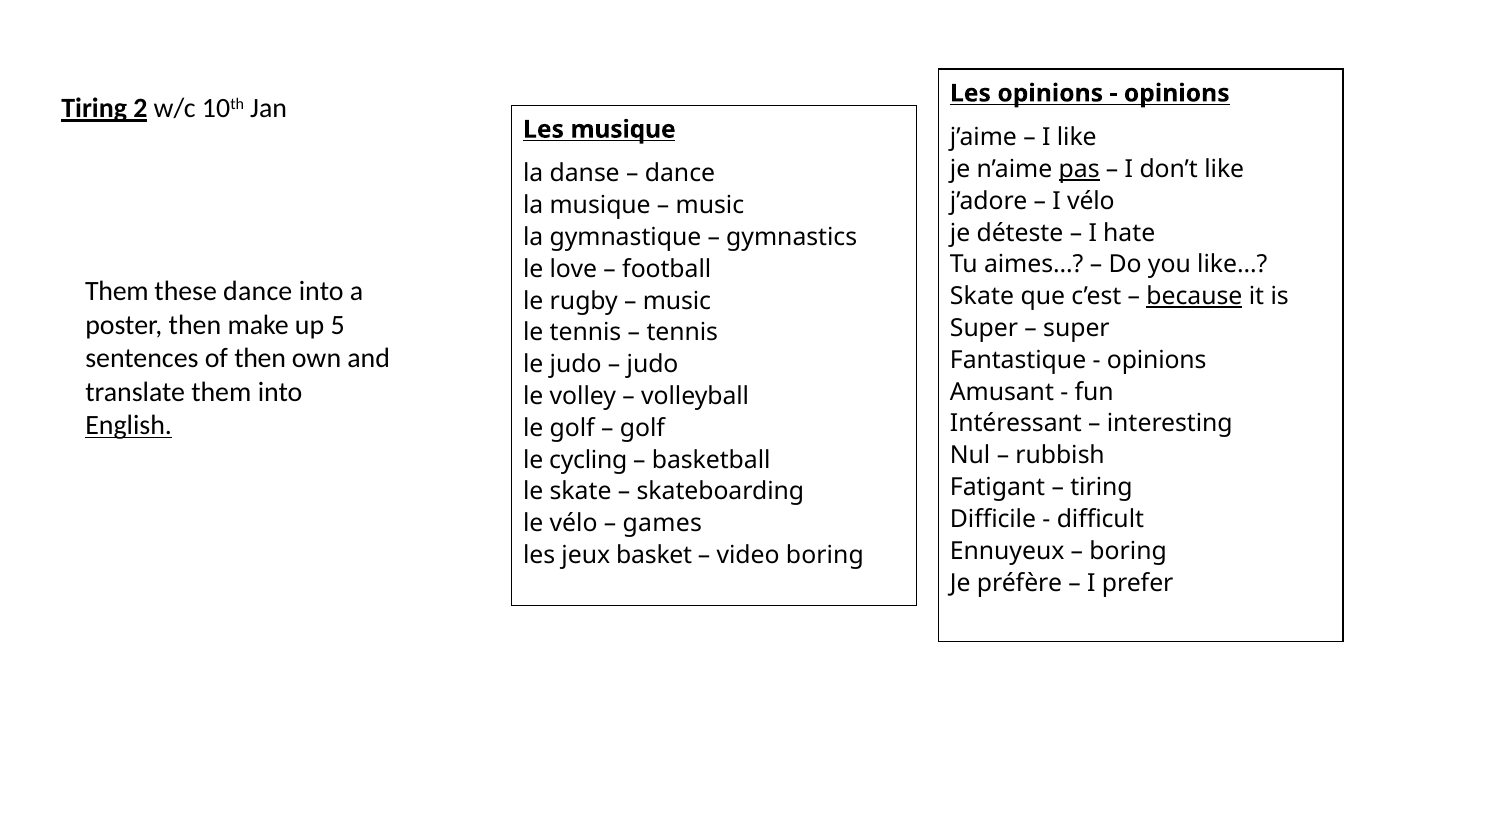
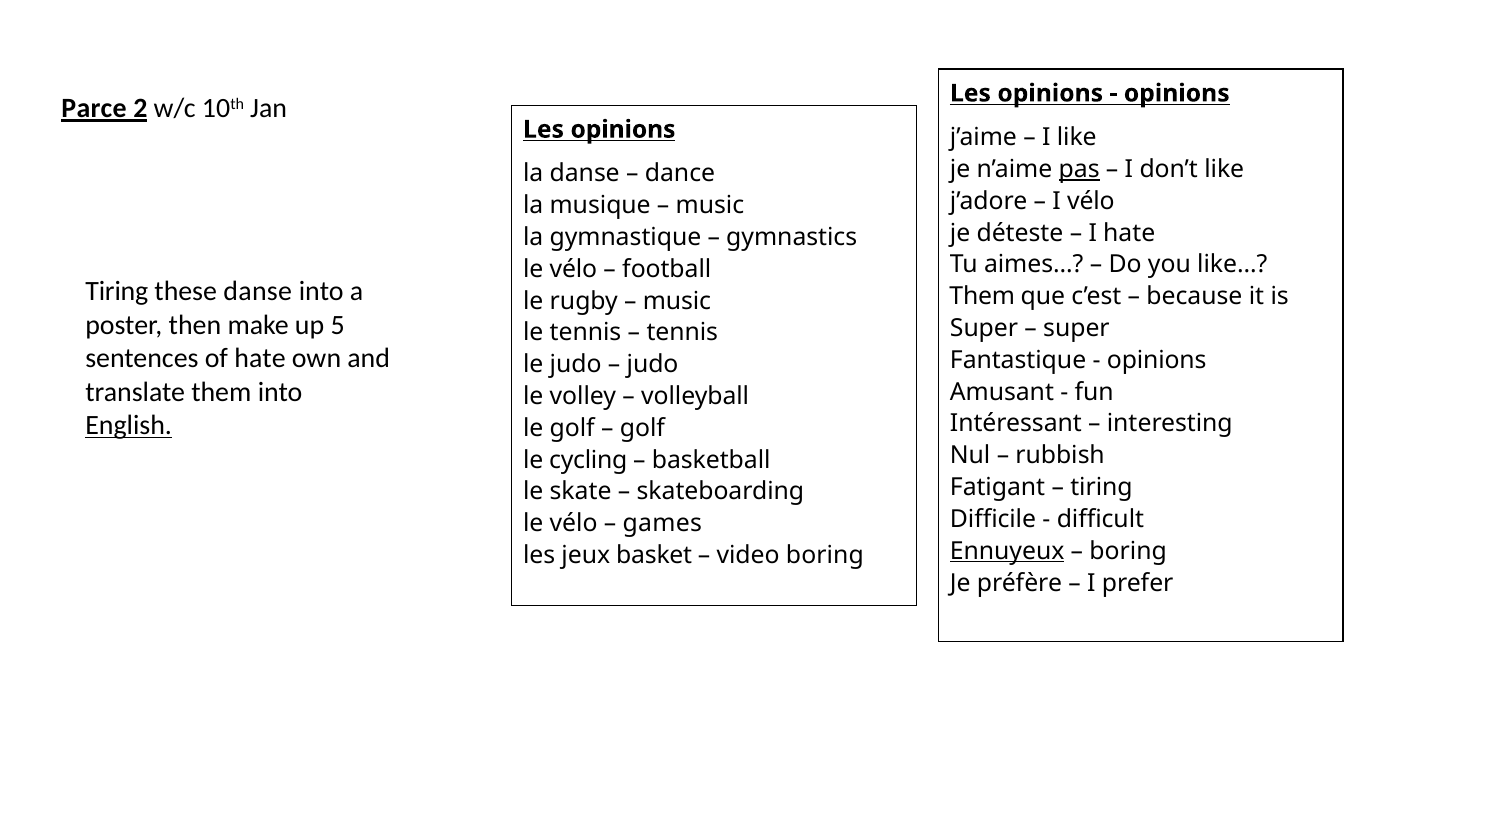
Tiring at (94, 109): Tiring -> Parce
musique at (623, 129): musique -> opinions
love at (573, 269): love -> vélo
Them at (117, 292): Them -> Tiring
these dance: dance -> danse
Skate at (982, 297): Skate -> Them
because underline: present -> none
of then: then -> hate
Ennuyeux underline: none -> present
